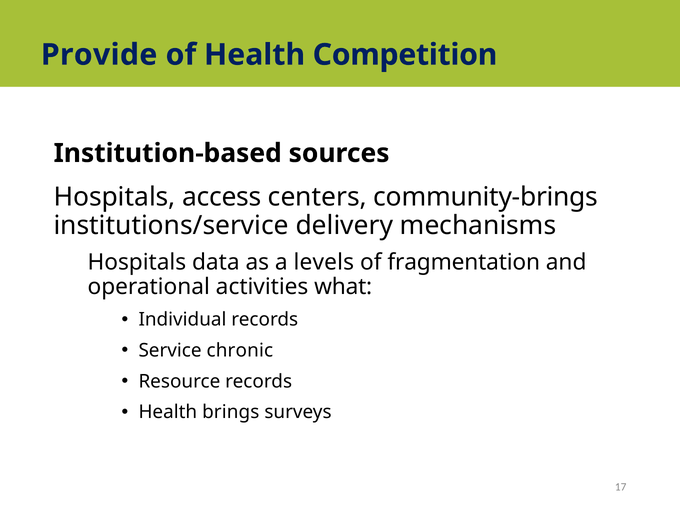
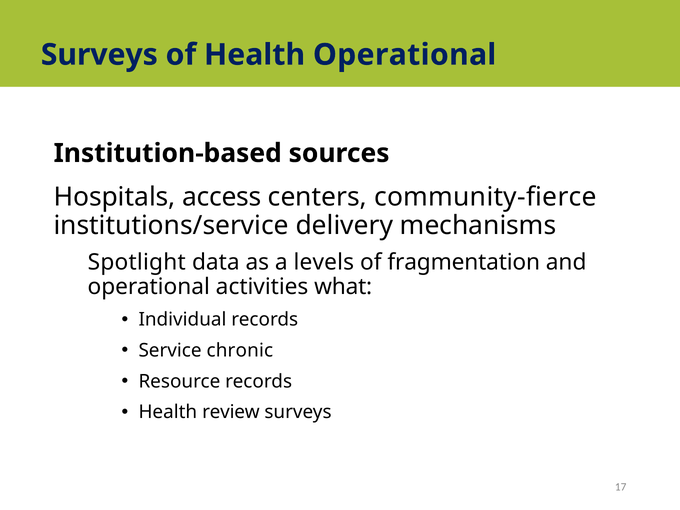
Provide at (99, 55): Provide -> Surveys
Health Competition: Competition -> Operational
community-brings: community-brings -> community-fierce
Hospitals at (137, 262): Hospitals -> Spotlight
brings: brings -> review
